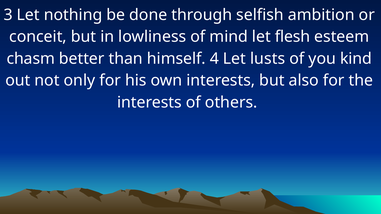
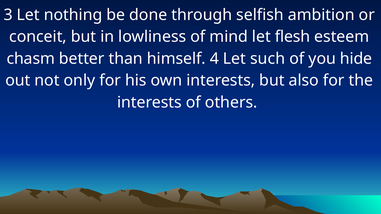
lusts: lusts -> such
kind: kind -> hide
